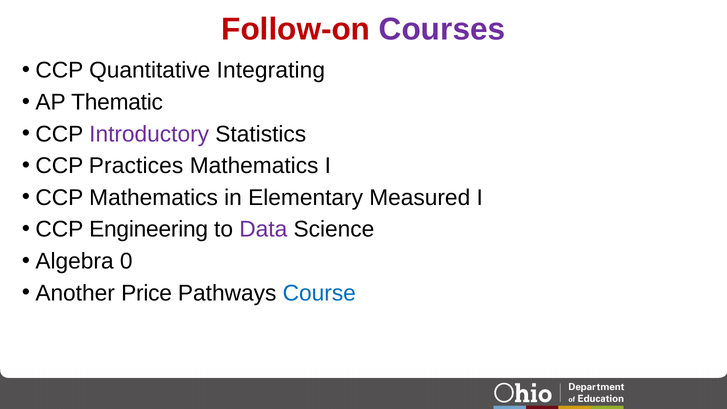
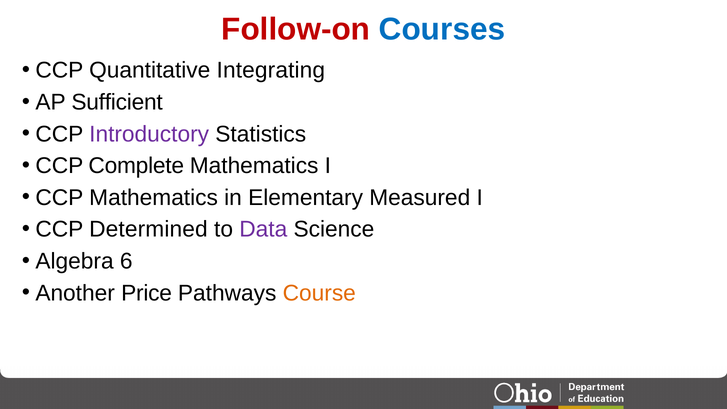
Courses colour: purple -> blue
Thematic: Thematic -> Sufficient
Practices: Practices -> Complete
Engineering: Engineering -> Determined
0: 0 -> 6
Course colour: blue -> orange
